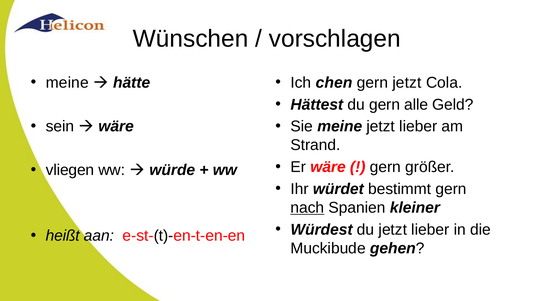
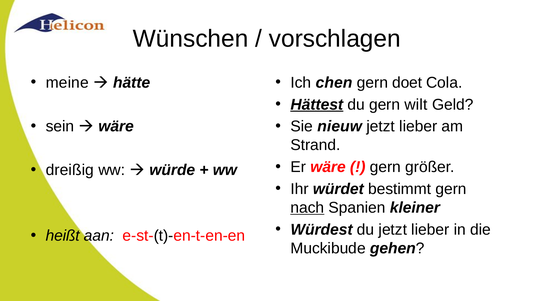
gern jetzt: jetzt -> doet
Hättest underline: none -> present
alle: alle -> wilt
Sie meine: meine -> nieuw
vliegen: vliegen -> dreißig
